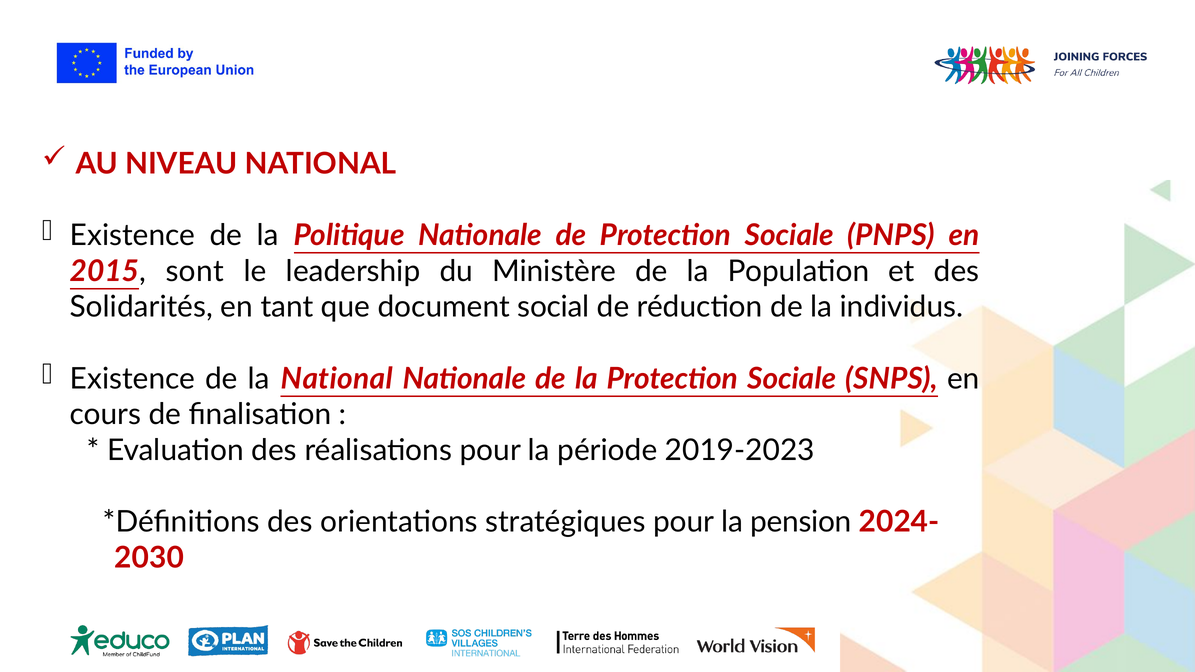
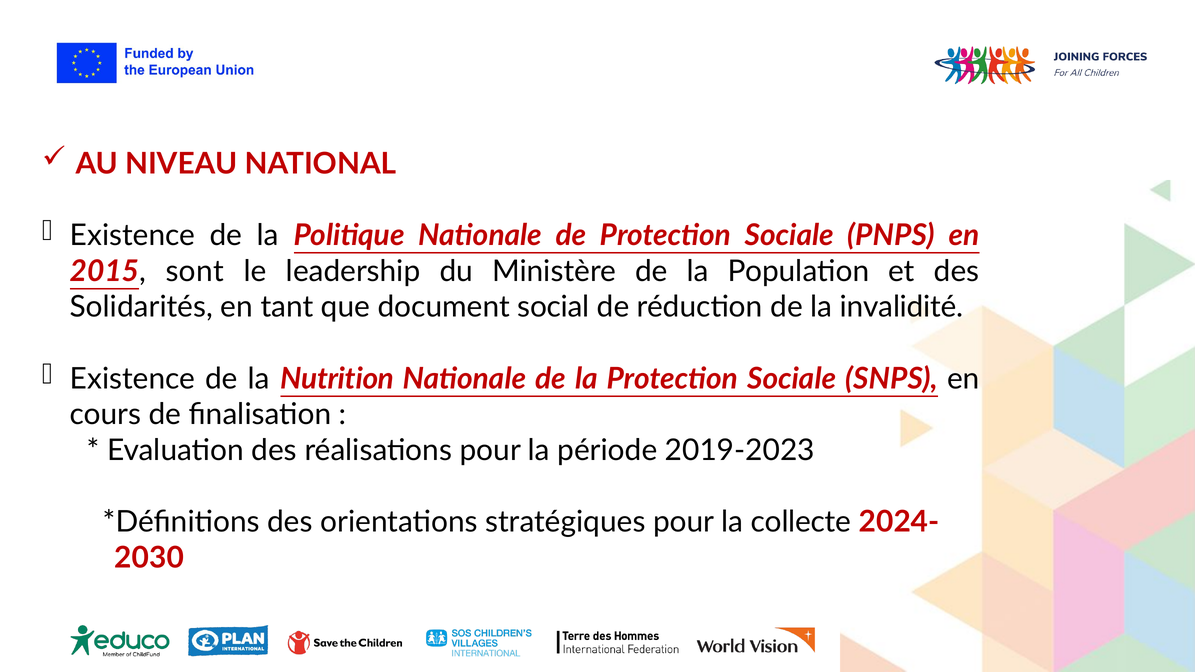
individus: individus -> invalidité
la National: National -> Nutrition
pension: pension -> collecte
